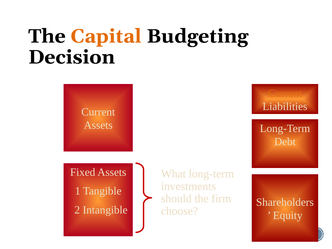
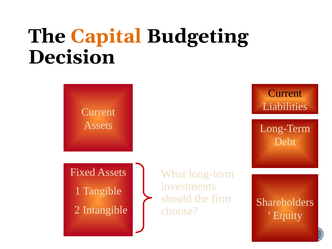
Current at (285, 93) colour: orange -> black
